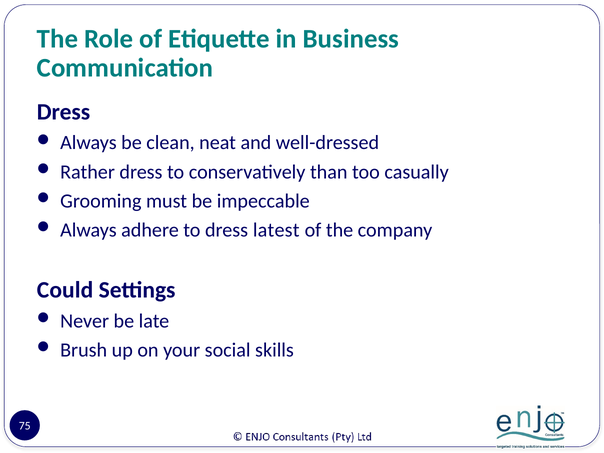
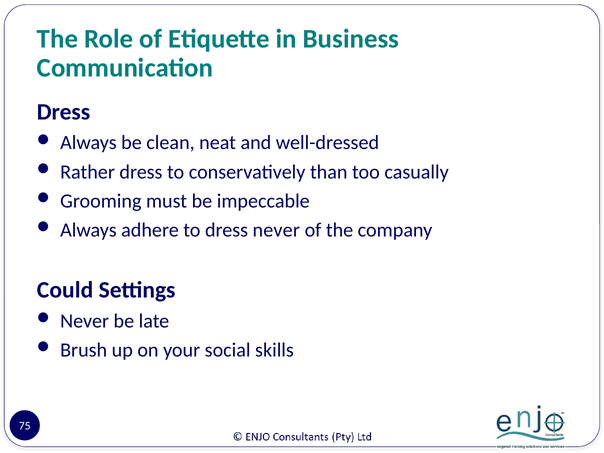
dress latest: latest -> never
